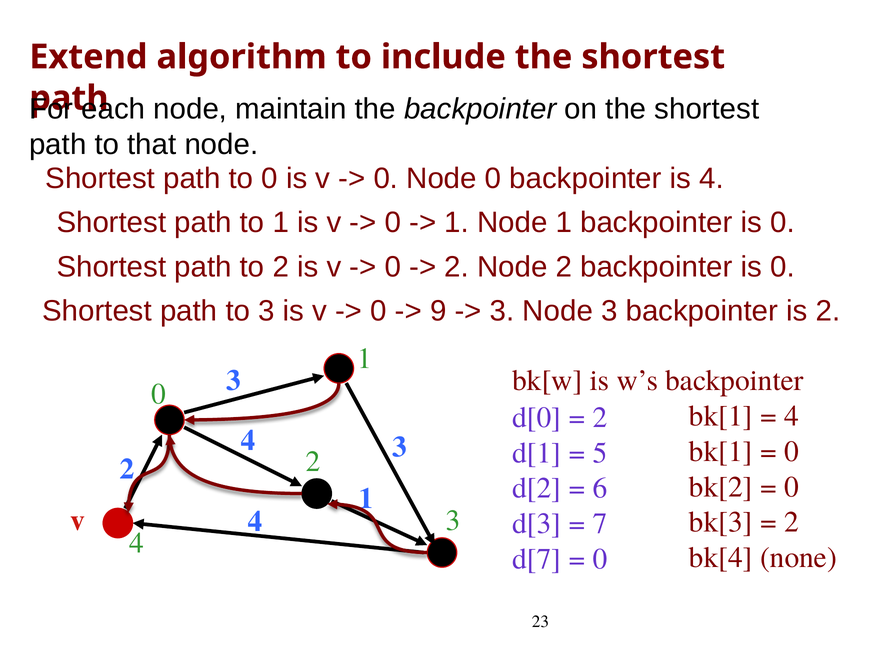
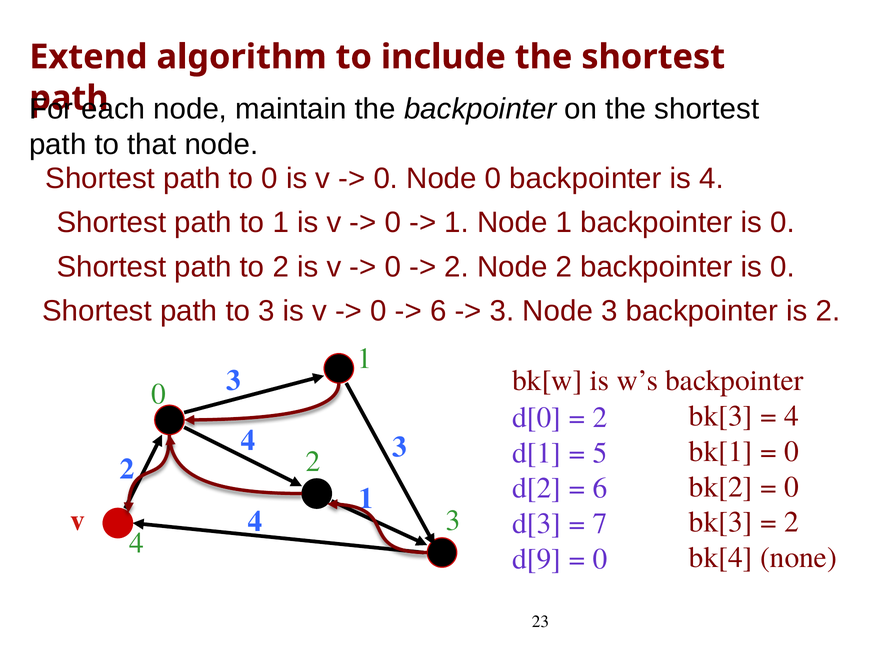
9 at (438, 311): 9 -> 6
bk[1 at (721, 416): bk[1 -> bk[3
d[7: d[7 -> d[9
